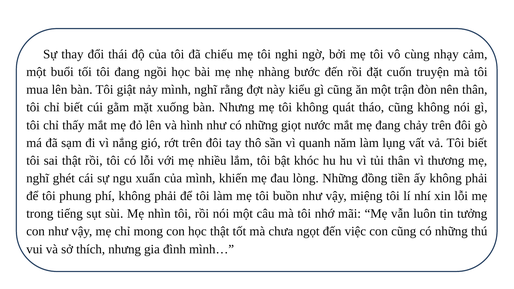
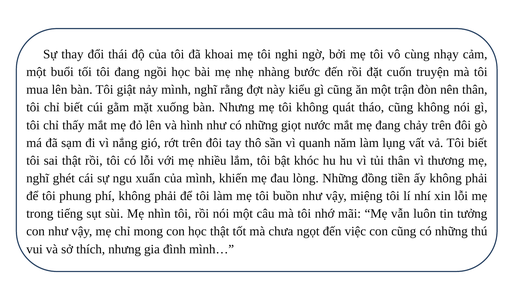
chiếu: chiếu -> khoai
